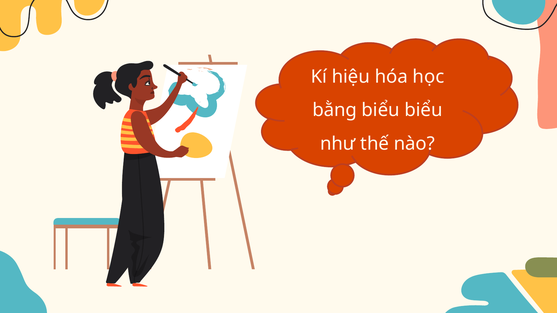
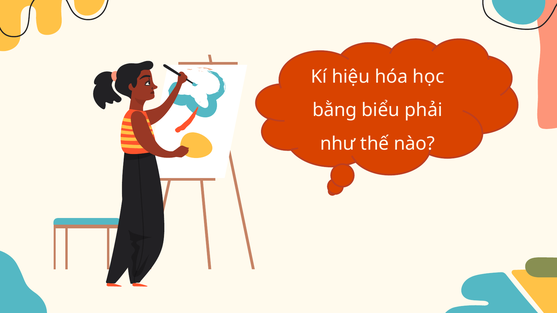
biểu biểu: biểu -> phải
